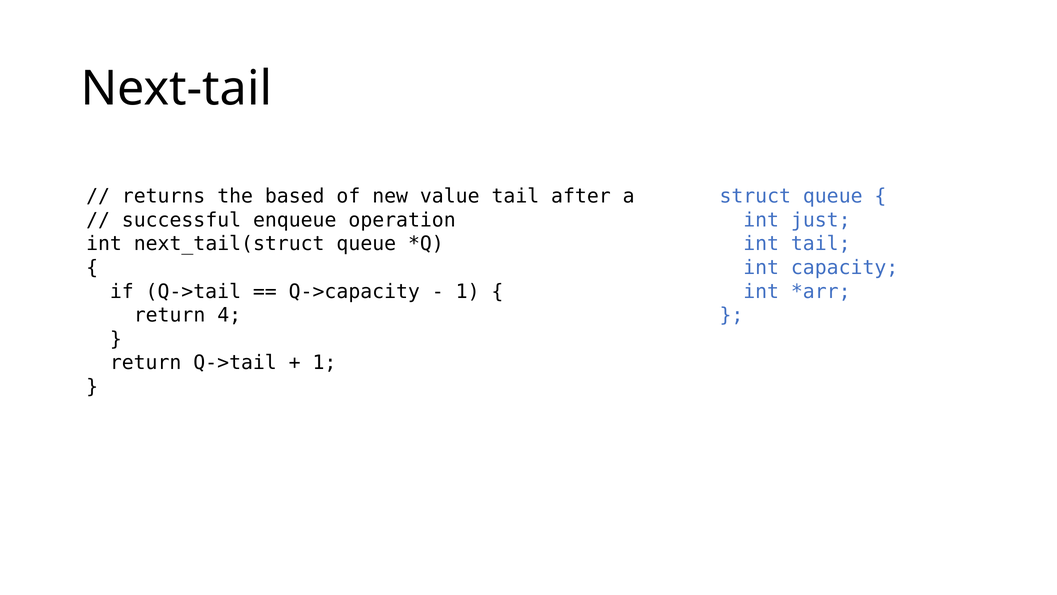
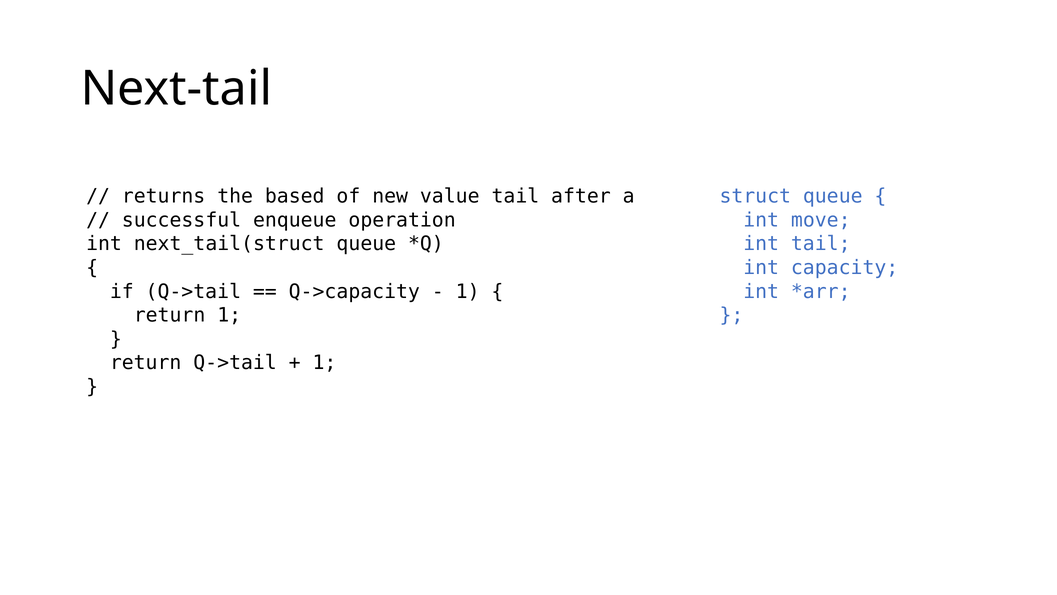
just: just -> move
return 4: 4 -> 1
